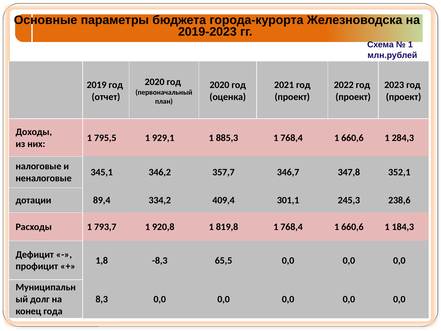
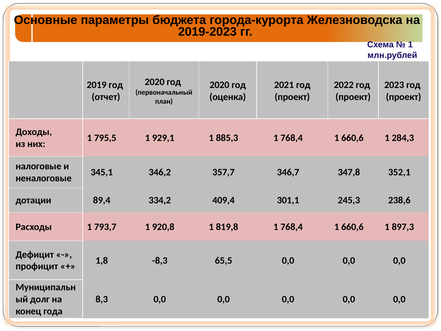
184,3: 184,3 -> 897,3
